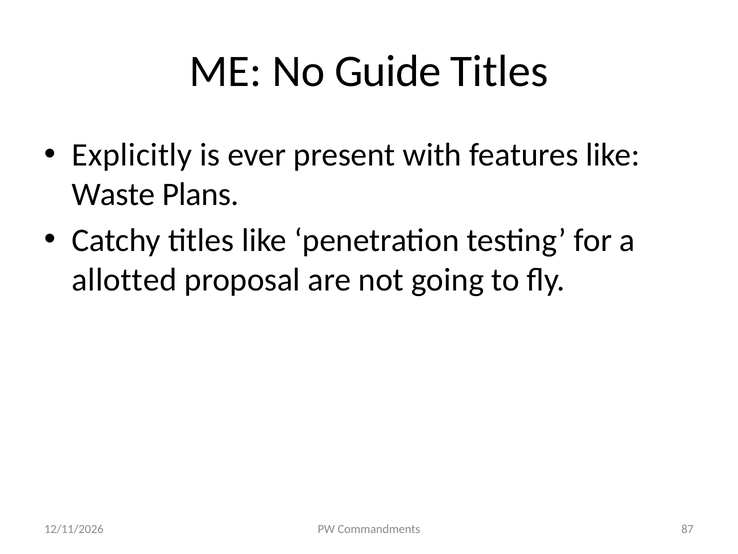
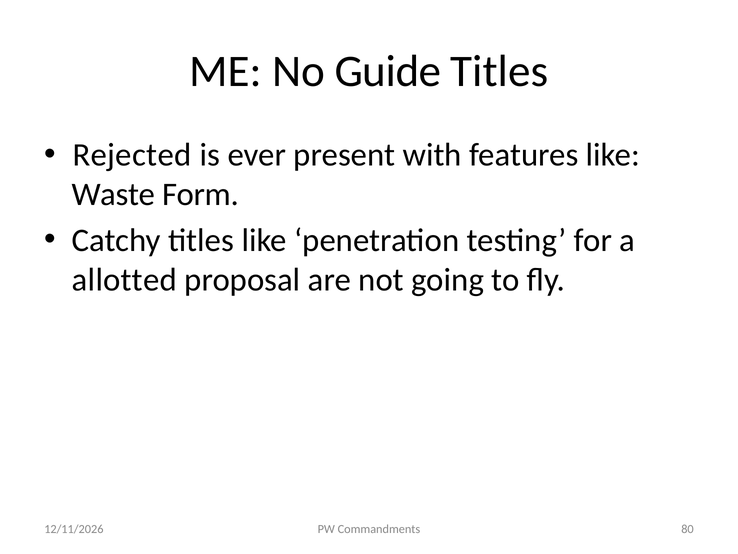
Explicitly: Explicitly -> Rejected
Plans: Plans -> Form
87: 87 -> 80
